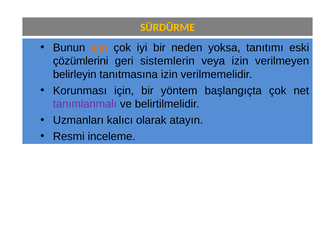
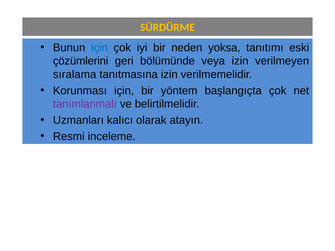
için at (99, 48) colour: orange -> blue
sistemlerin: sistemlerin -> bölümünde
belirleyin: belirleyin -> sıralama
